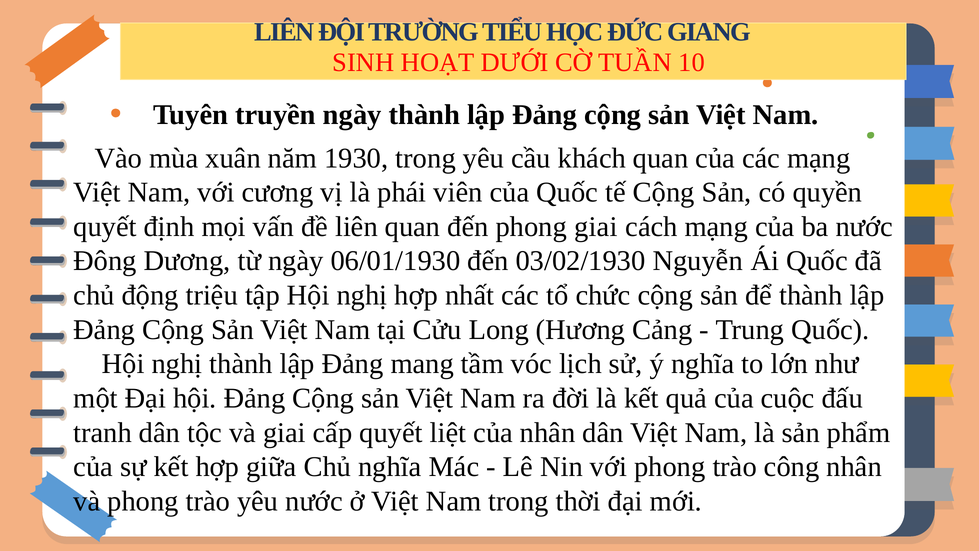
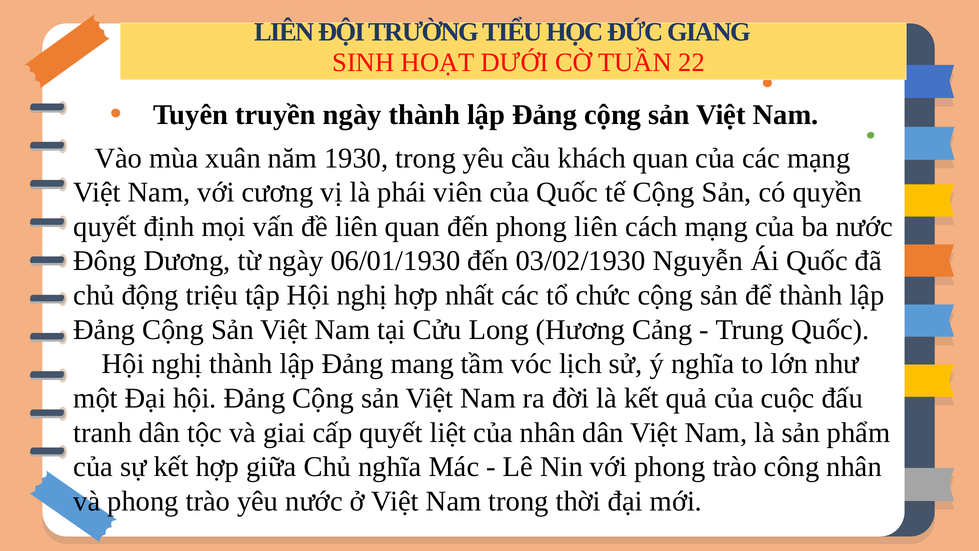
10: 10 -> 22
phong giai: giai -> liên
